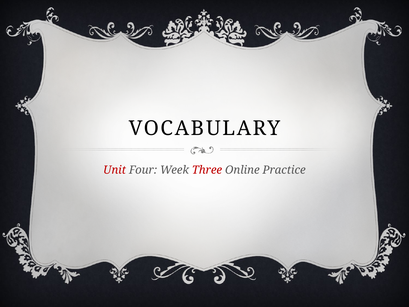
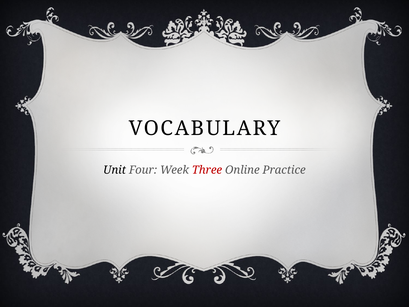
Unit colour: red -> black
